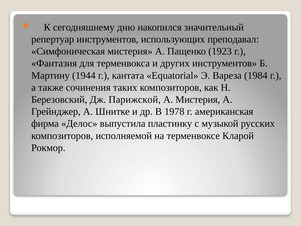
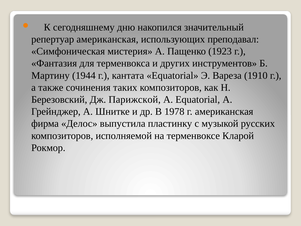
репертуар инструментов: инструментов -> американская
1984: 1984 -> 1910
А Мистерия: Мистерия -> Equatorial
